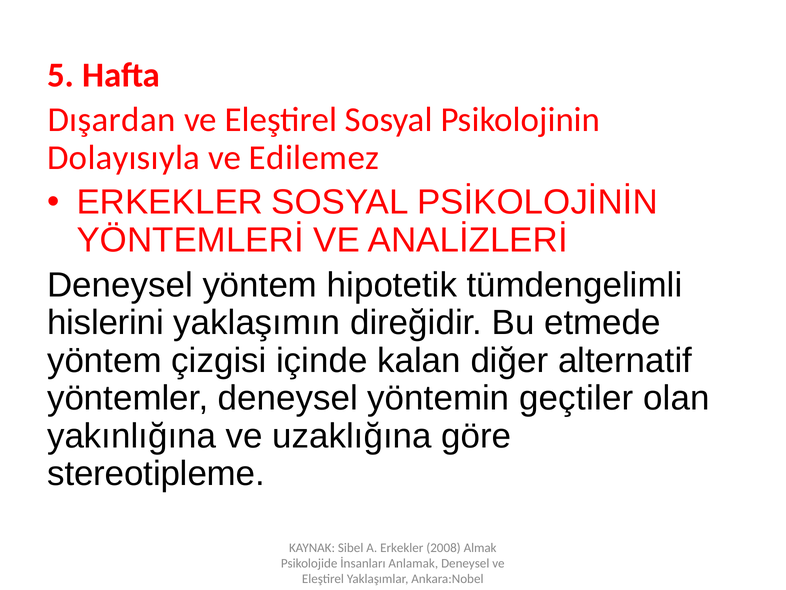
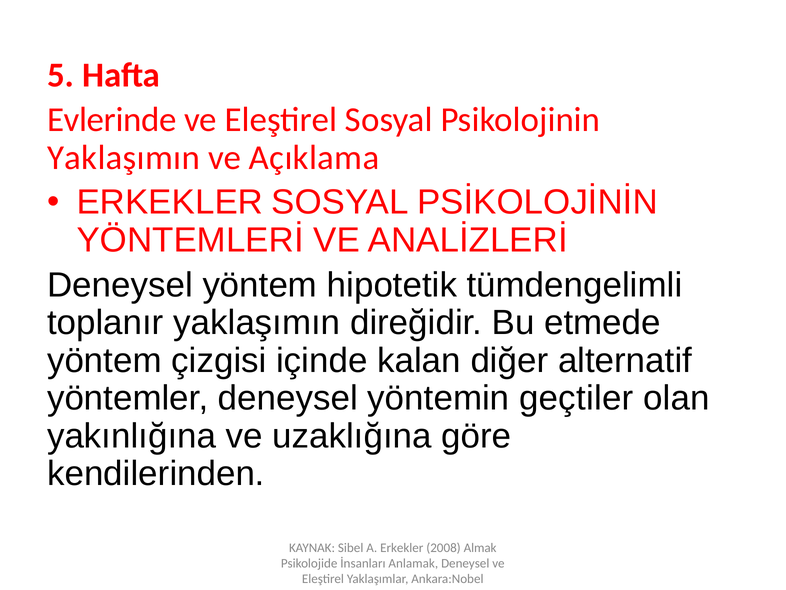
Dışardan: Dışardan -> Evlerinde
Dolayısıyla at (124, 157): Dolayısıyla -> Yaklaşımın
Edilemez: Edilemez -> Açıklama
hislerini: hislerini -> toplanır
stereotipleme: stereotipleme -> kendilerinden
